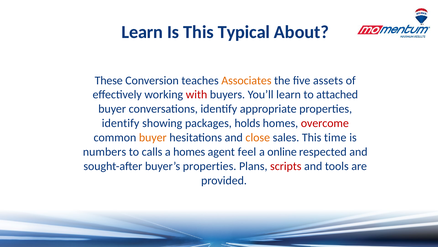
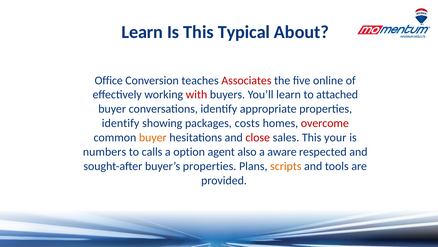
These: These -> Office
Associates colour: orange -> red
assets: assets -> online
holds: holds -> costs
close colour: orange -> red
time: time -> your
a homes: homes -> option
feel: feel -> also
online: online -> aware
scripts colour: red -> orange
